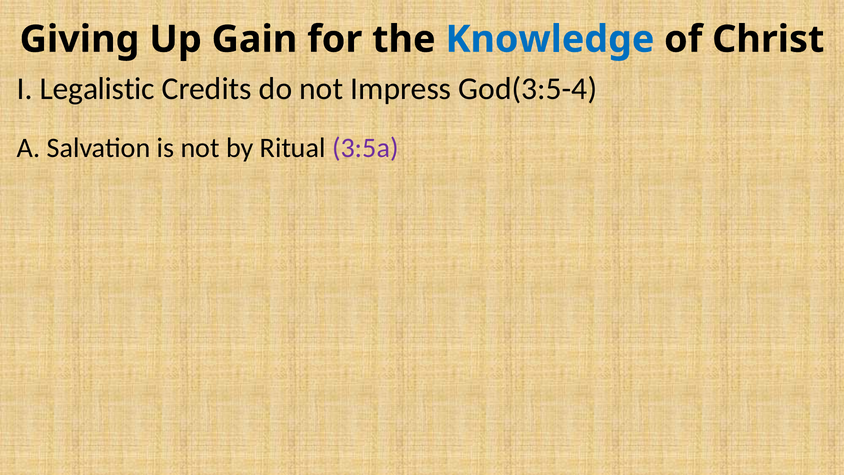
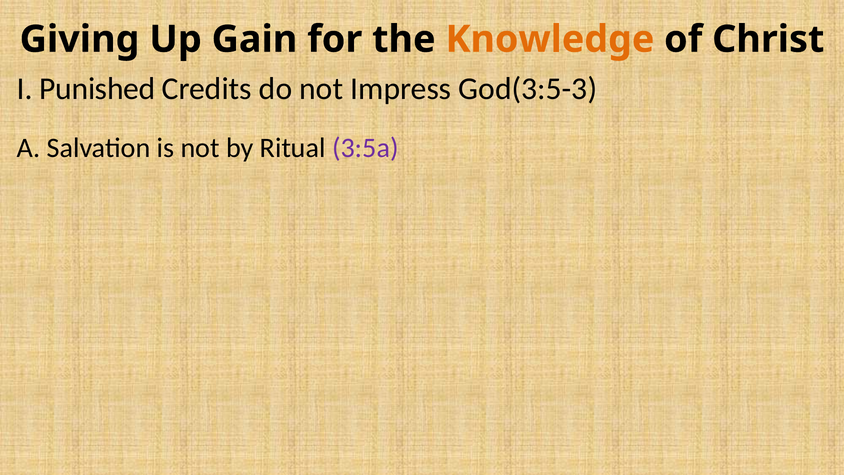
Knowledge colour: blue -> orange
Legalistic: Legalistic -> Punished
God(3:5-4: God(3:5-4 -> God(3:5-3
